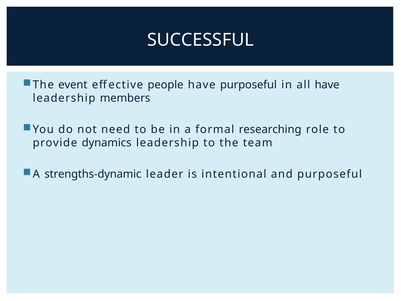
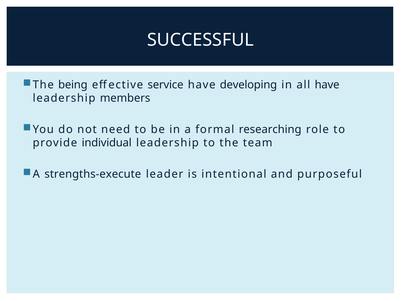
event: event -> being
people: people -> service
have purposeful: purposeful -> developing
dynamics: dynamics -> individual
strengths-dynamic: strengths-dynamic -> strengths-execute
